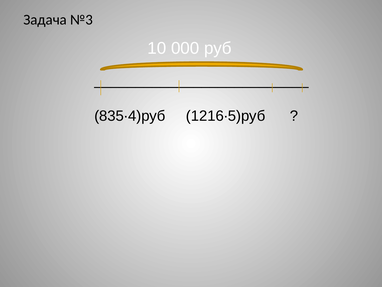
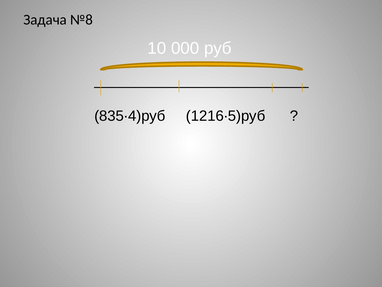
№3: №3 -> №8
